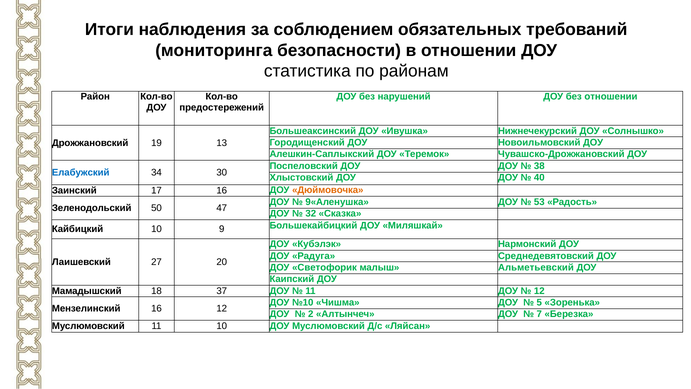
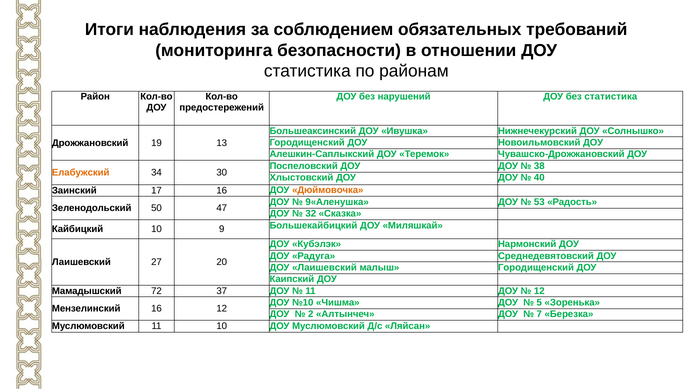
без отношении: отношении -> статистика
Елабужский colour: blue -> orange
ДОУ Светофорик: Светофорик -> Лаишевский
малыш Альметьевский: Альметьевский -> Городищенский
18: 18 -> 72
